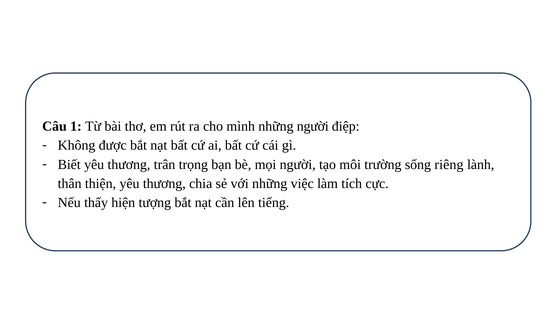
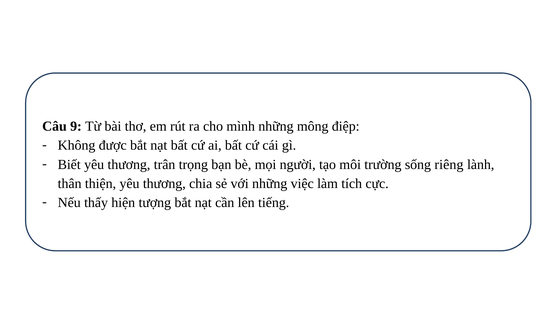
1: 1 -> 9
những người: người -> mông
